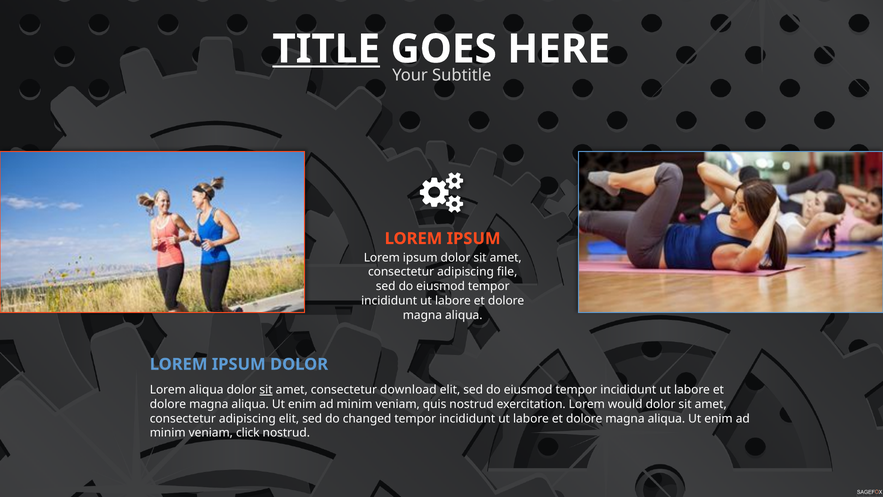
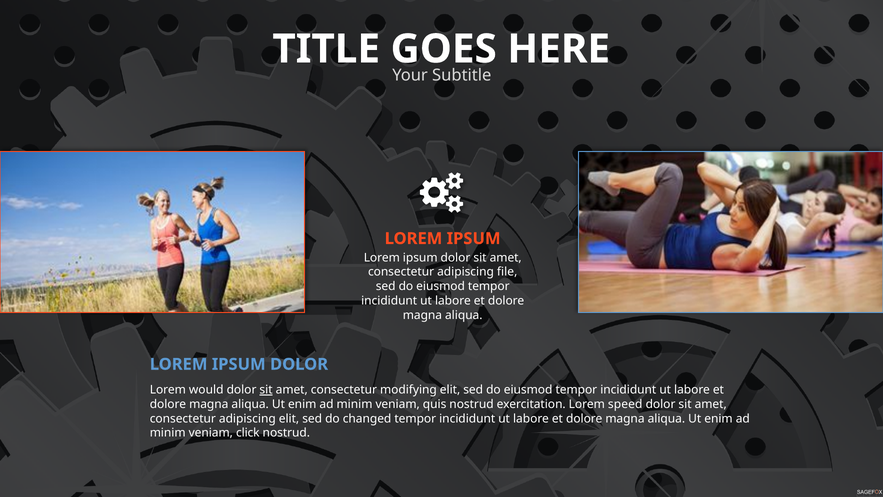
TITLE underline: present -> none
Lorem aliqua: aliqua -> would
download: download -> modifying
would: would -> speed
